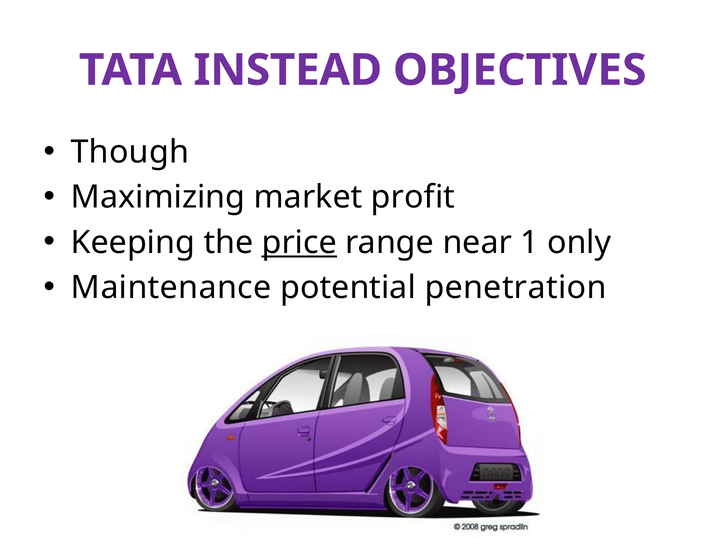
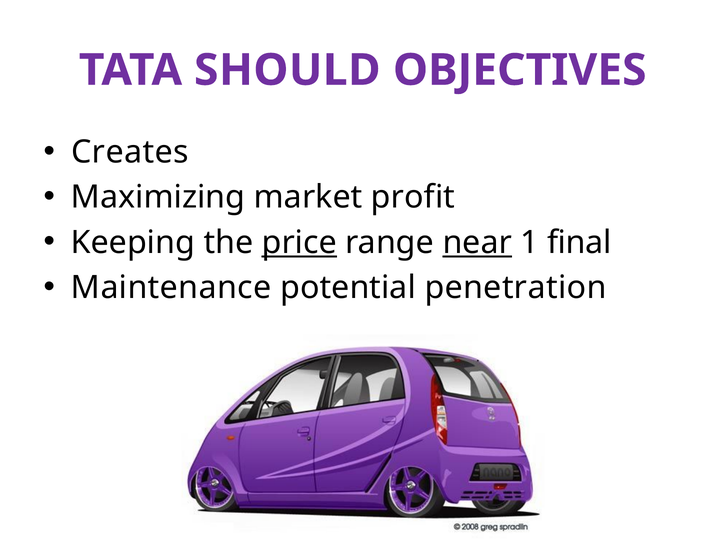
INSTEAD: INSTEAD -> SHOULD
Though: Though -> Creates
near underline: none -> present
only: only -> final
